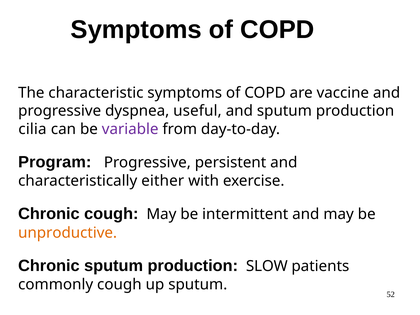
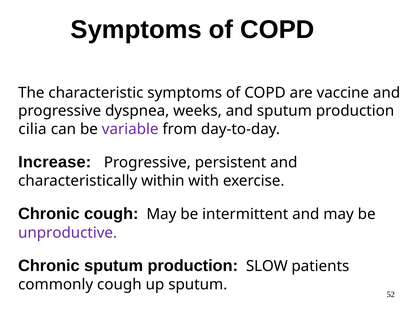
useful: useful -> weeks
Program: Program -> Increase
either: either -> within
unproductive colour: orange -> purple
